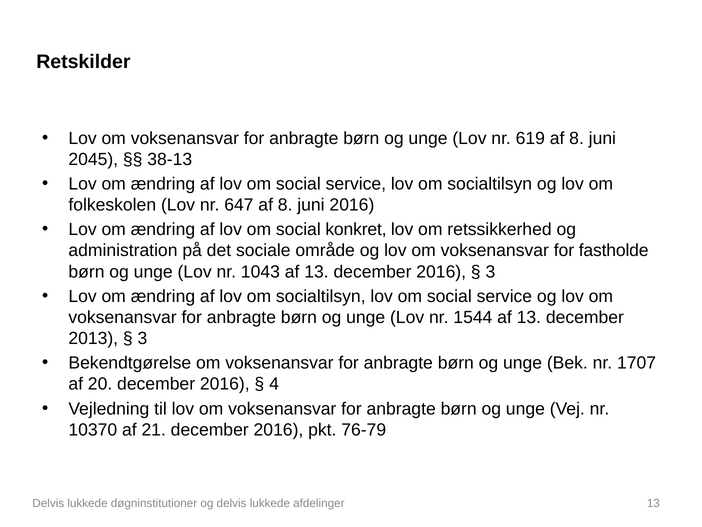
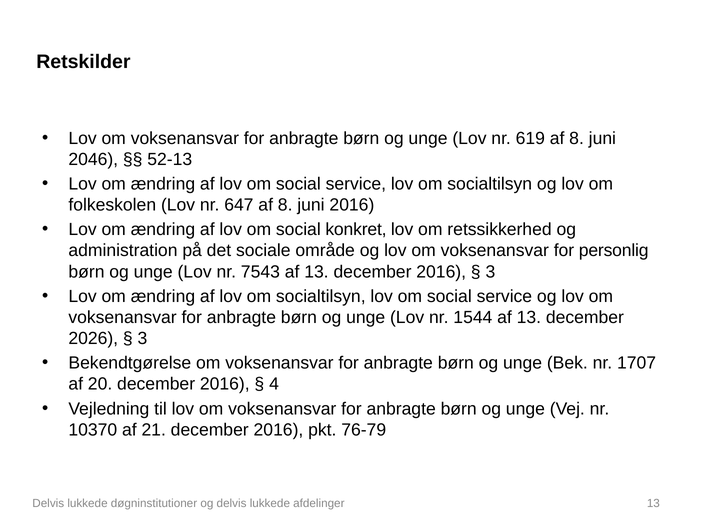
2045: 2045 -> 2046
38-13: 38-13 -> 52-13
fastholde: fastholde -> personlig
1043: 1043 -> 7543
2013: 2013 -> 2026
